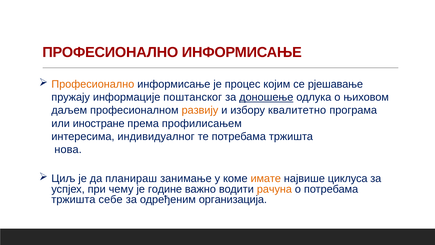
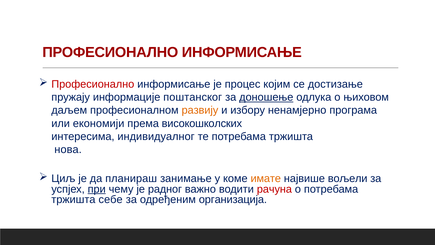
Професионално at (93, 84) colour: orange -> red
рјешавање: рјешавање -> достизање
квалитетно: квалитетно -> ненамјерно
иностране: иностране -> економији
профилисањем: профилисањем -> високошколских
циклуса: циклуса -> вољели
при underline: none -> present
године: године -> радног
рачуна colour: orange -> red
